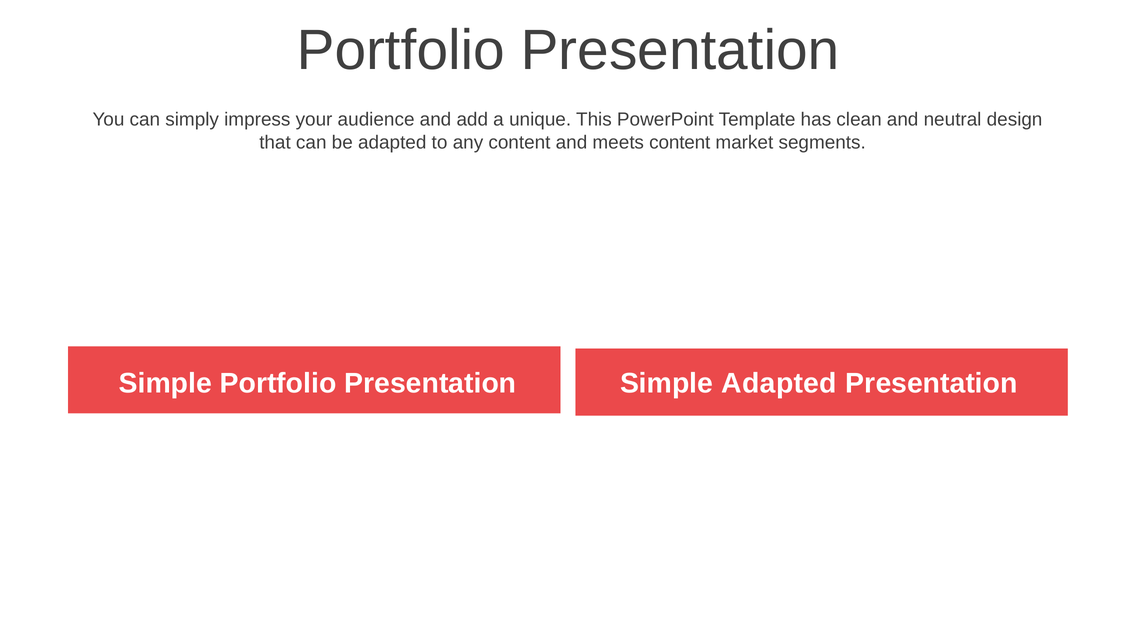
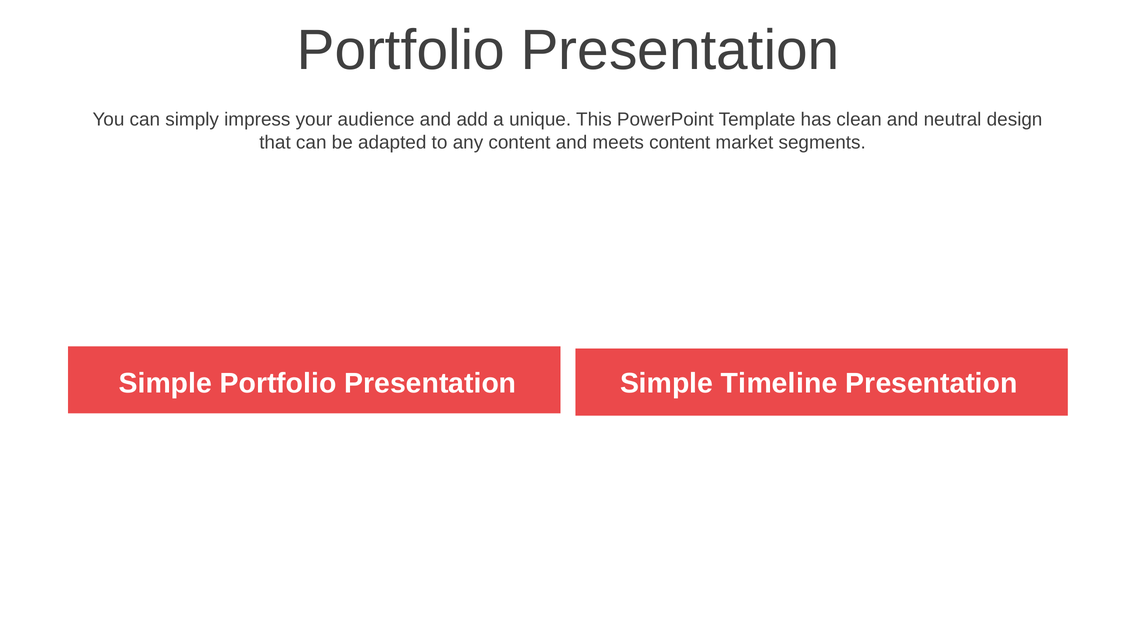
Simple Adapted: Adapted -> Timeline
